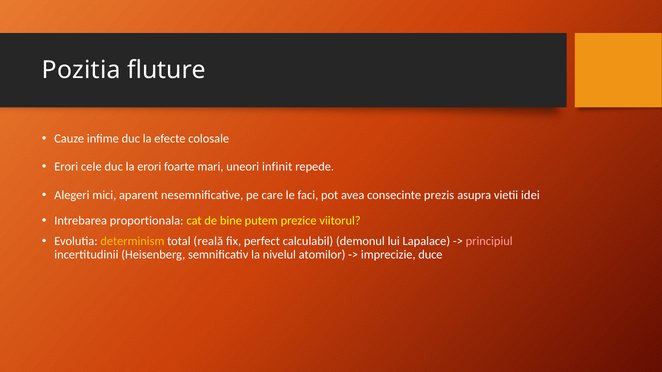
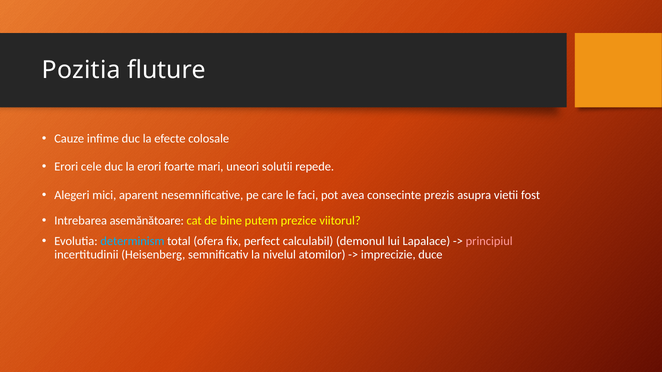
infinit: infinit -> solutii
idei: idei -> fost
proportionala: proportionala -> asemănătoare
determinism colour: yellow -> light blue
reală: reală -> ofera
